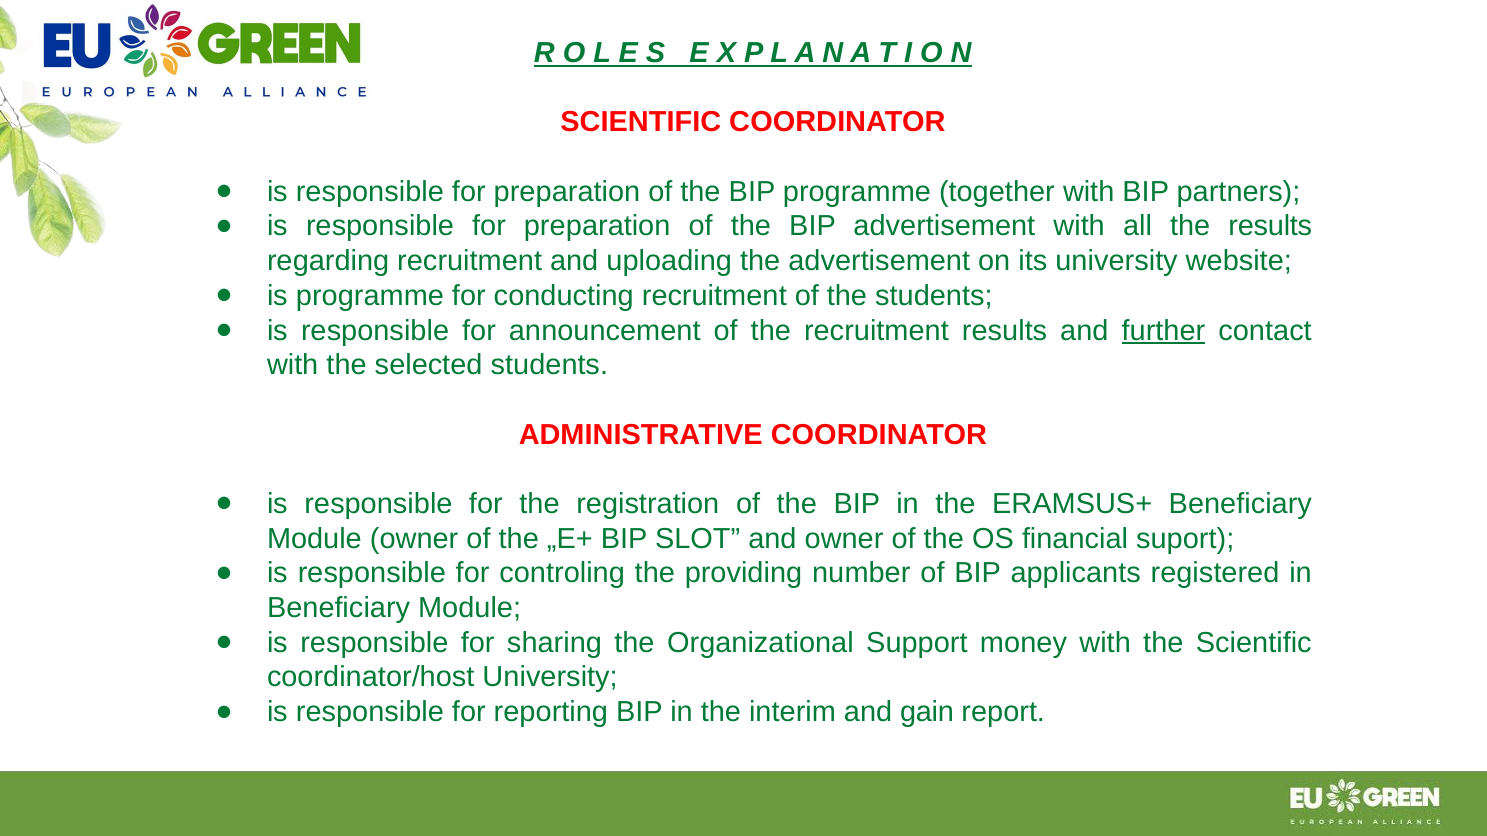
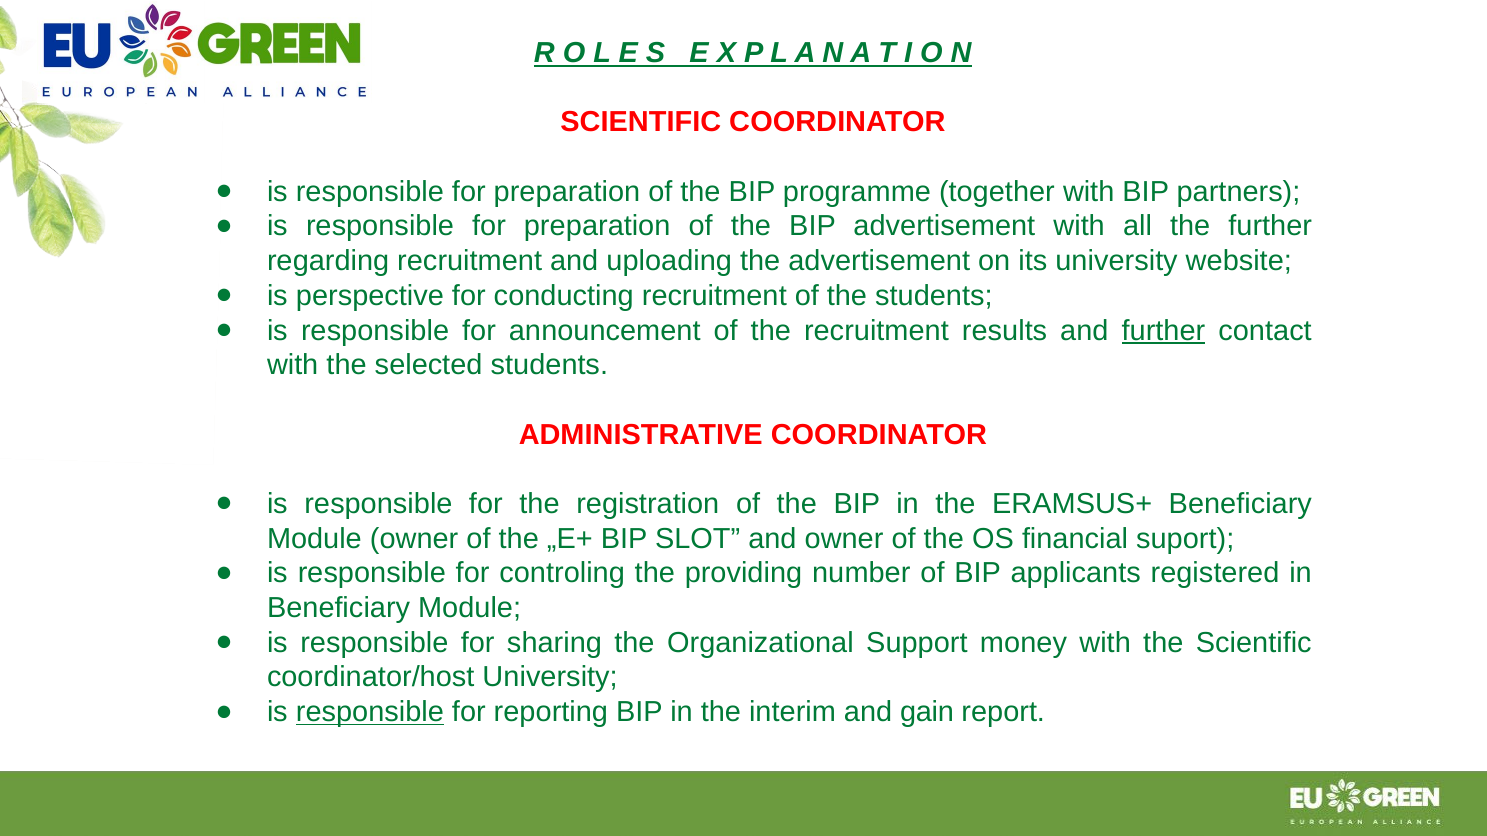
the results: results -> further
is programme: programme -> perspective
responsible at (370, 713) underline: none -> present
